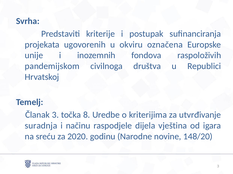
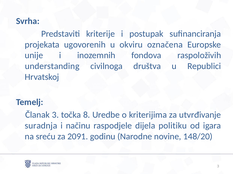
pandemijskom: pandemijskom -> understanding
vještina: vještina -> politiku
2020: 2020 -> 2091
